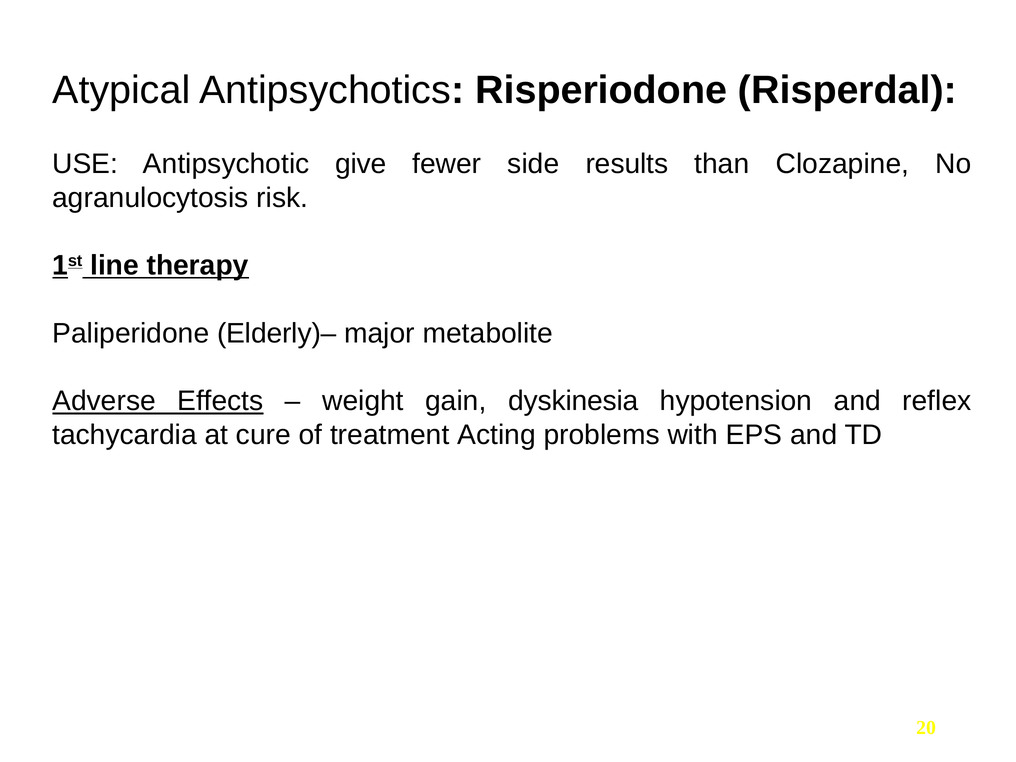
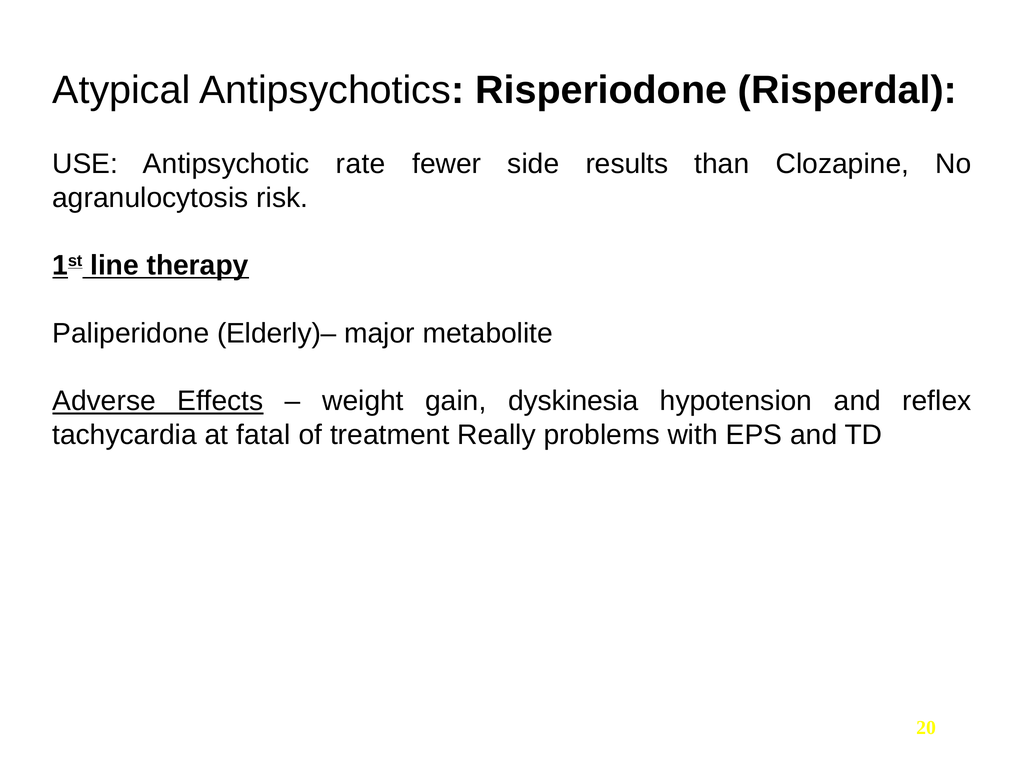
give: give -> rate
cure: cure -> fatal
Acting: Acting -> Really
